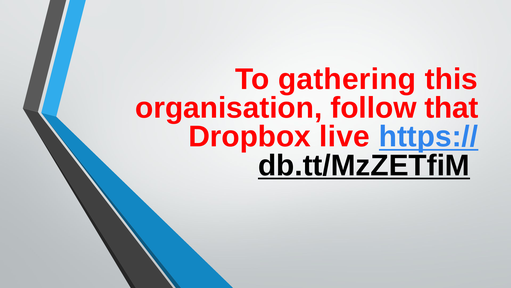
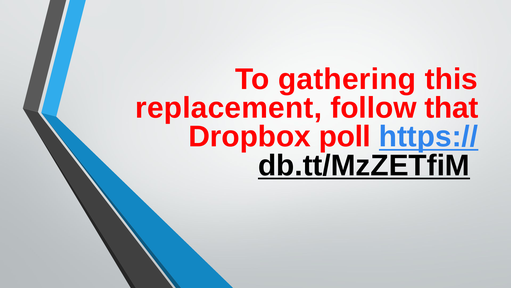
organisation: organisation -> replacement
live: live -> poll
